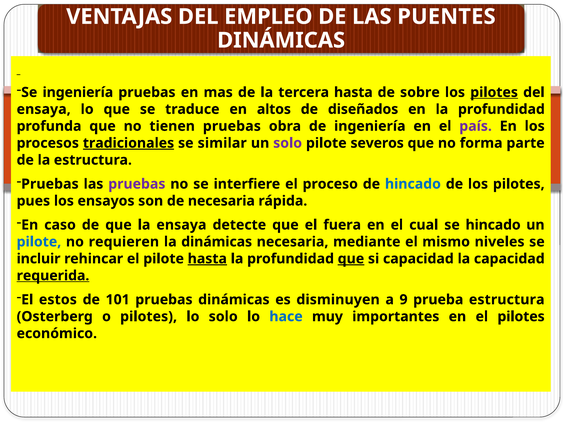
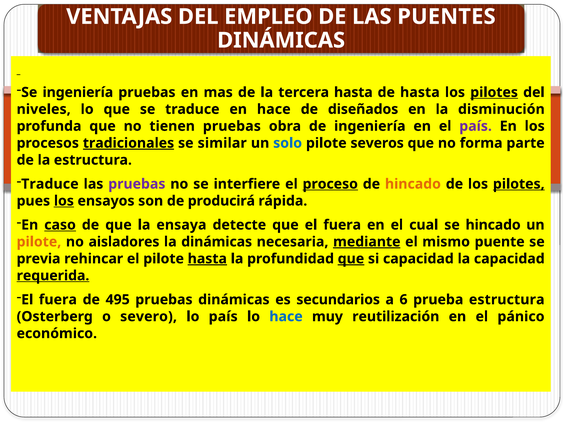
de sobre: sobre -> hasta
ensaya at (44, 109): ensaya -> niveles
en altos: altos -> hace
en la profundidad: profundidad -> disminución
solo at (288, 143) colour: purple -> blue
Pruebas at (50, 184): Pruebas -> Traduce
proceso underline: none -> present
hincado at (413, 184) colour: blue -> orange
pilotes at (519, 184) underline: none -> present
los at (64, 201) underline: none -> present
de necesaria: necesaria -> producirá
caso underline: none -> present
pilote at (39, 242) colour: blue -> orange
requieren: requieren -> aisladores
mediante underline: none -> present
niveles: niveles -> puente
incluir: incluir -> previa
estos at (58, 300): estos -> fuera
101: 101 -> 495
disminuyen: disminuyen -> secundarios
9: 9 -> 6
o pilotes: pilotes -> severo
lo solo: solo -> país
importantes: importantes -> reutilización
el pilotes: pilotes -> pánico
